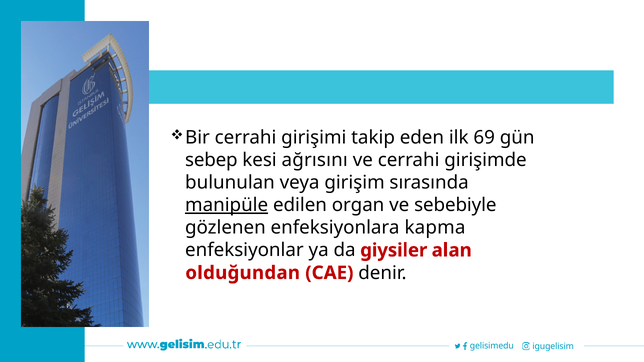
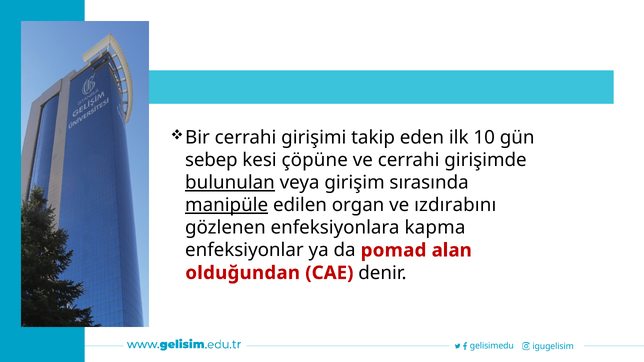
69: 69 -> 10
ağrısını: ağrısını -> çöpüne
bulunulan underline: none -> present
sebebiyle: sebebiyle -> ızdırabını
giysiler: giysiler -> pomad
